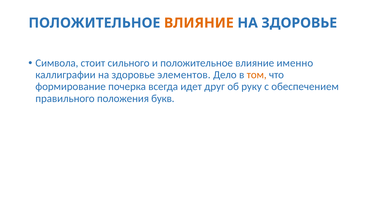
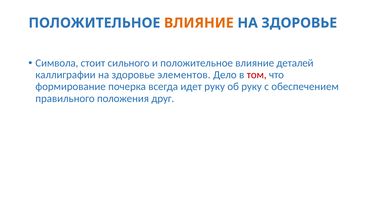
именно: именно -> деталей
том colour: orange -> red
идет друг: друг -> руку
букв: букв -> друг
